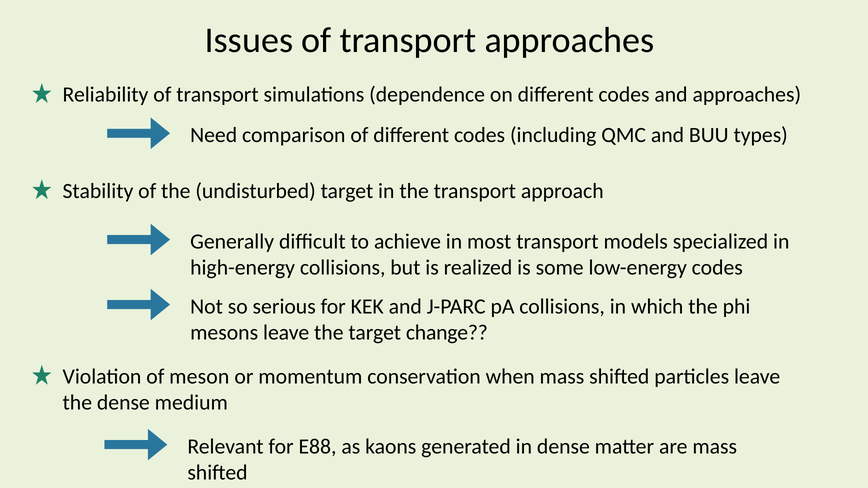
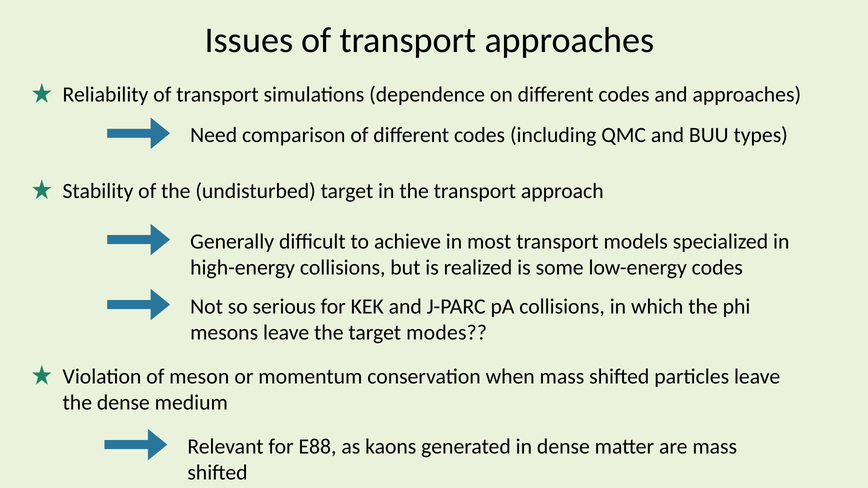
change: change -> modes
